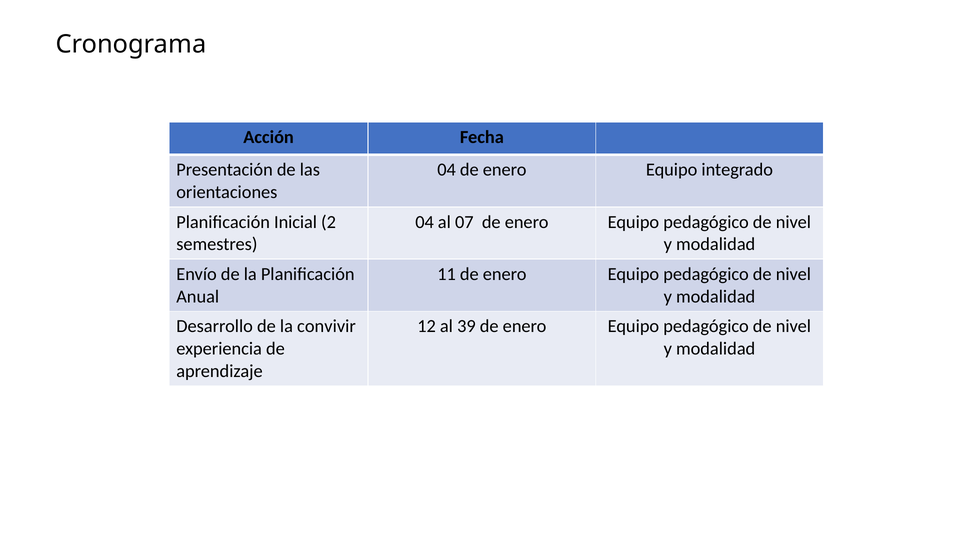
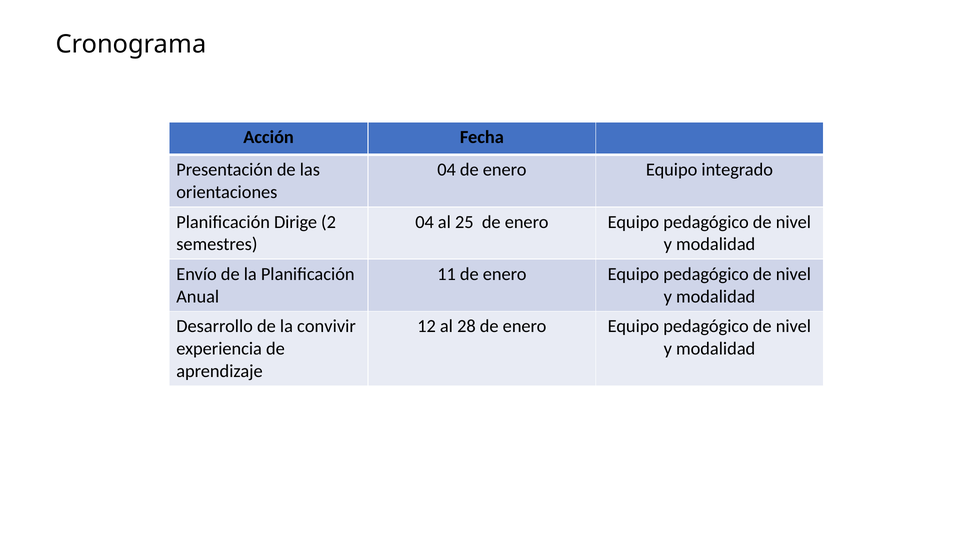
Inicial: Inicial -> Dirige
07: 07 -> 25
39: 39 -> 28
